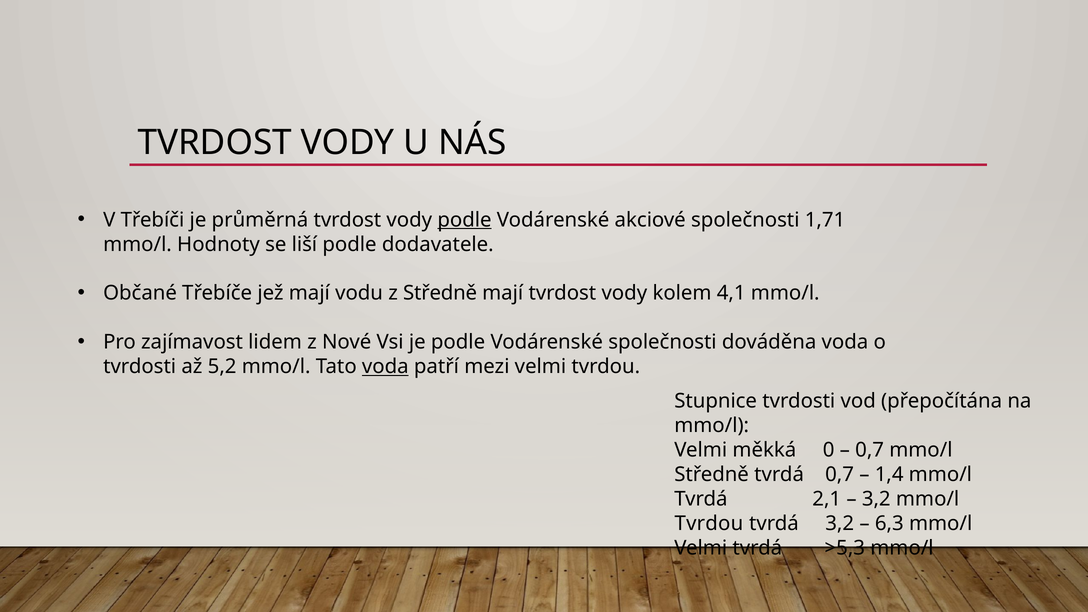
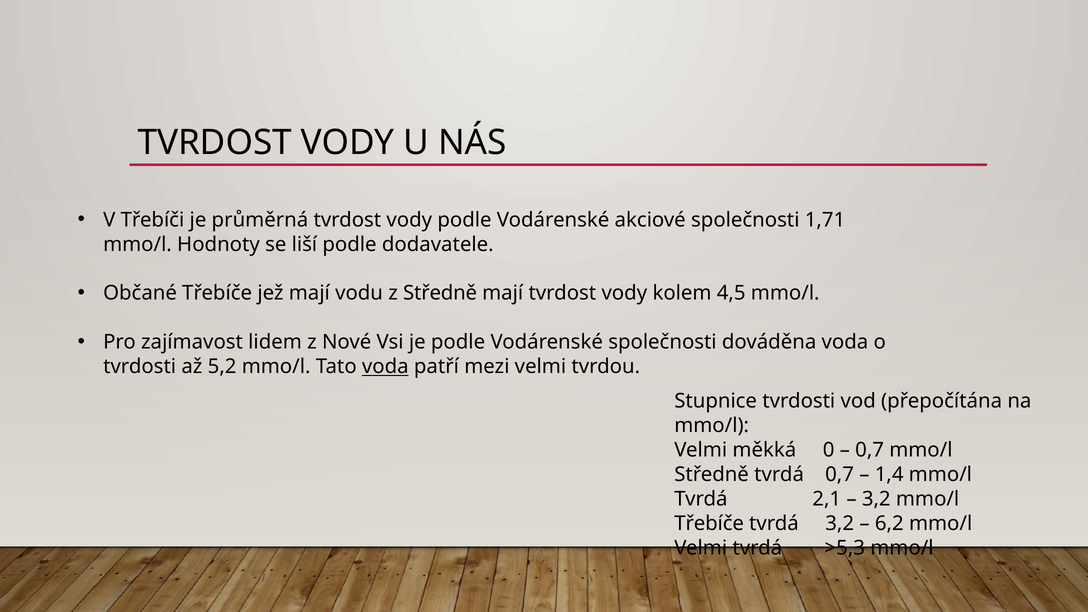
podle at (465, 220) underline: present -> none
4,1: 4,1 -> 4,5
Tvrdou at (709, 523): Tvrdou -> Třebíče
6,3: 6,3 -> 6,2
